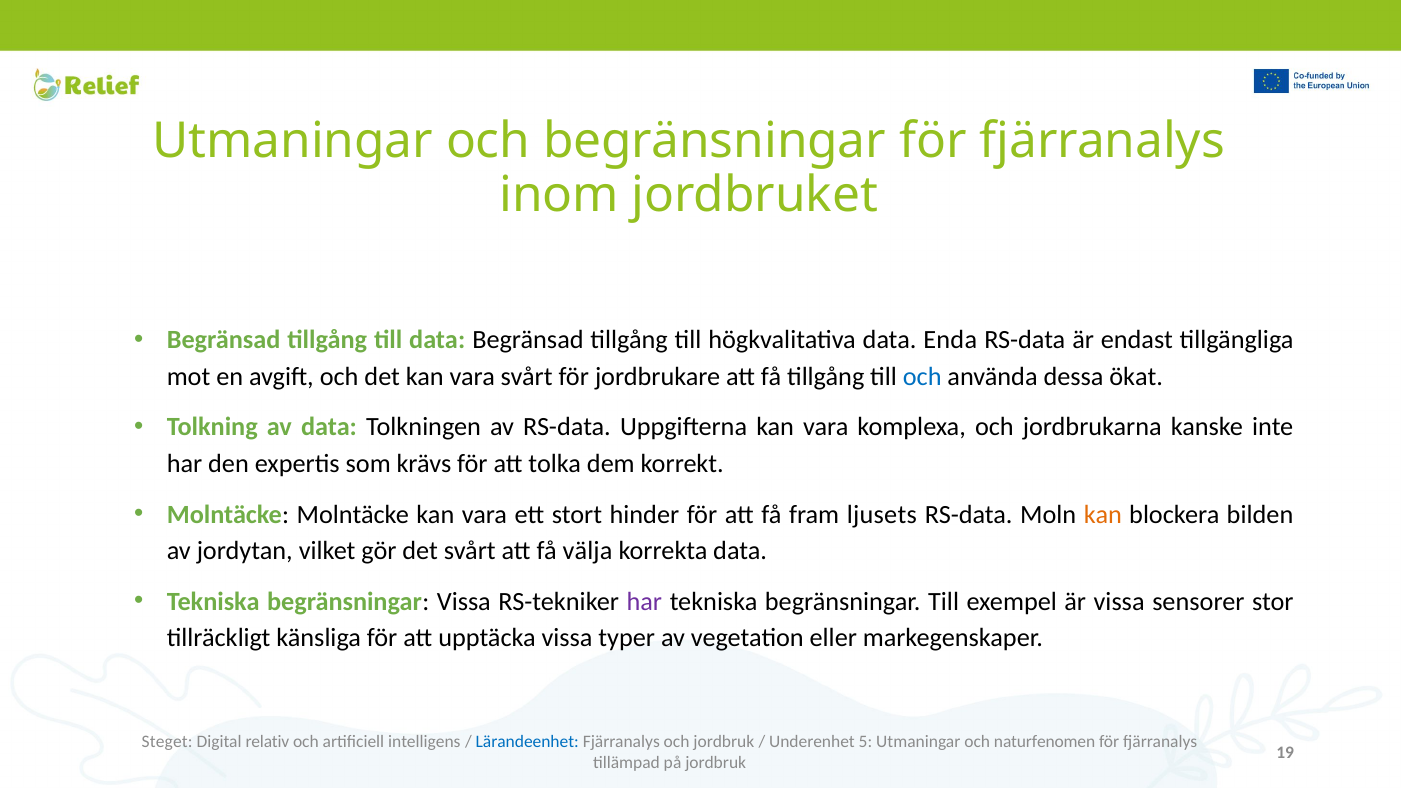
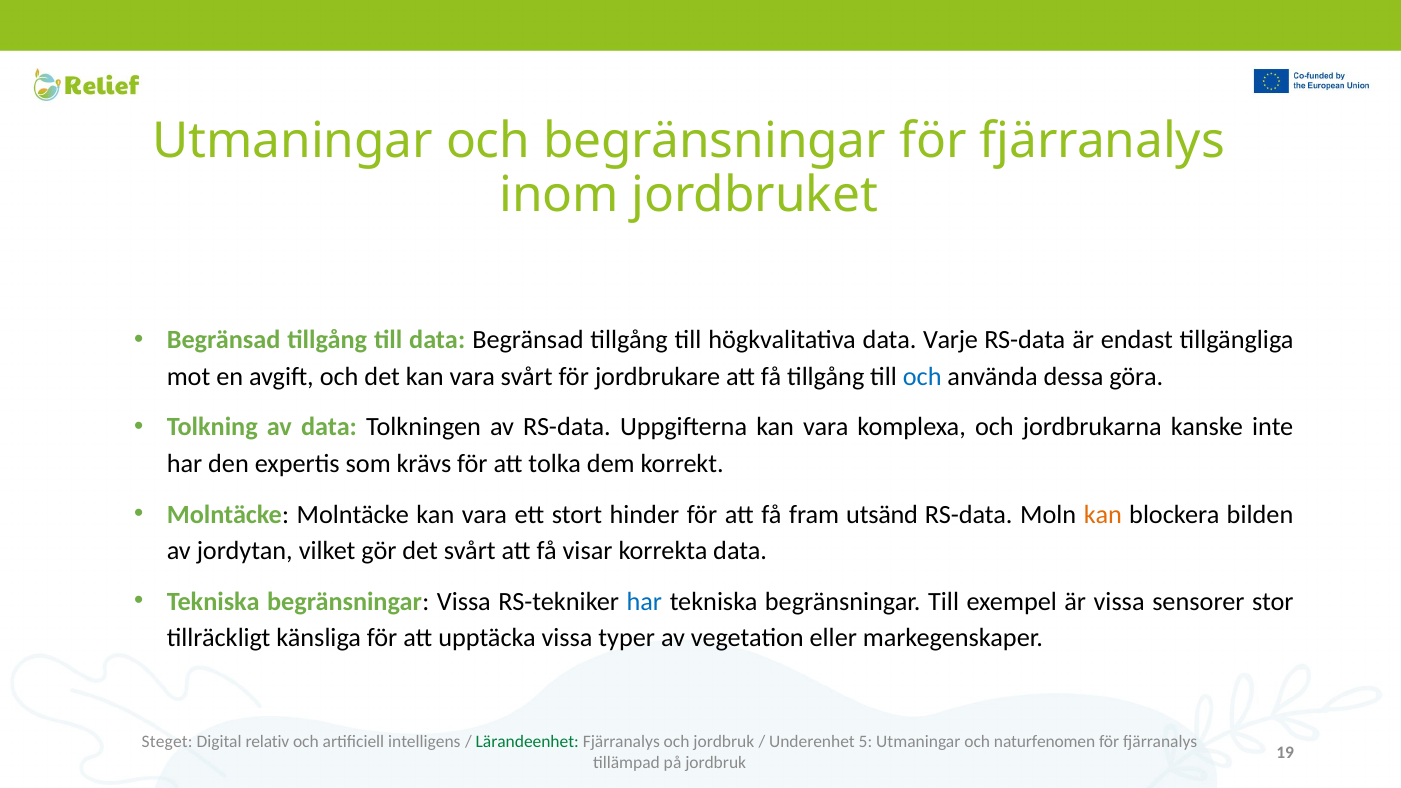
Enda: Enda -> Varje
ökat: ökat -> göra
ljusets: ljusets -> utsänd
välja: välja -> visar
har at (644, 601) colour: purple -> blue
Lärandeenhet colour: blue -> green
